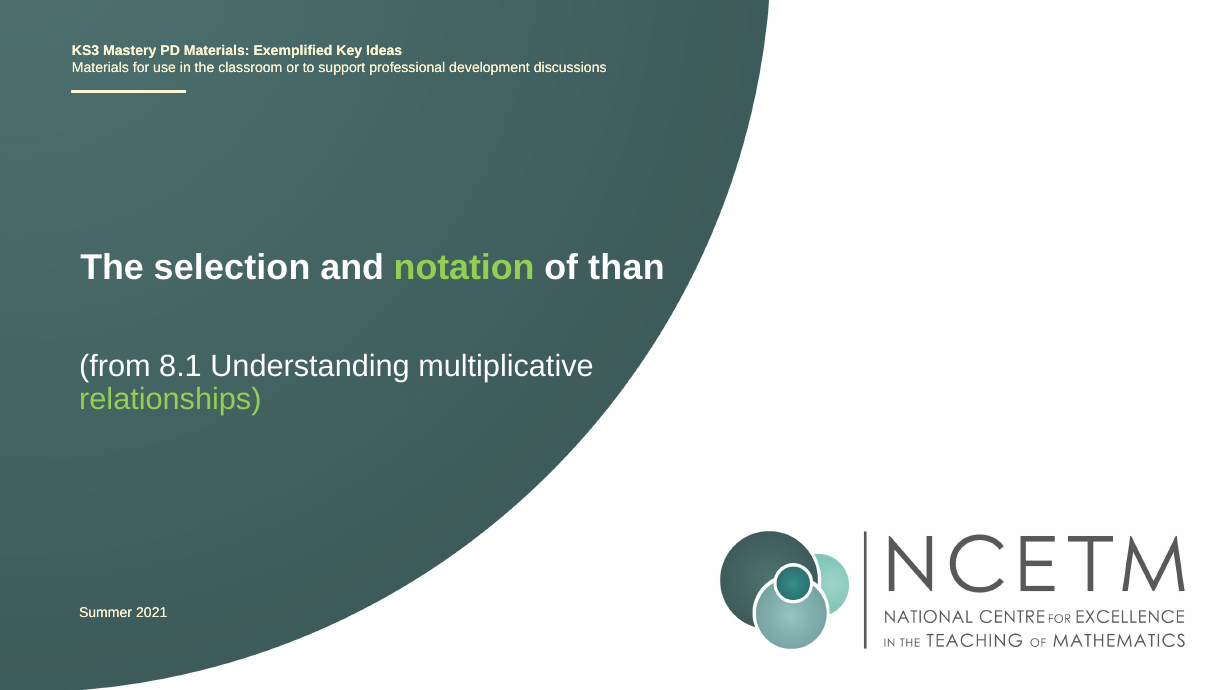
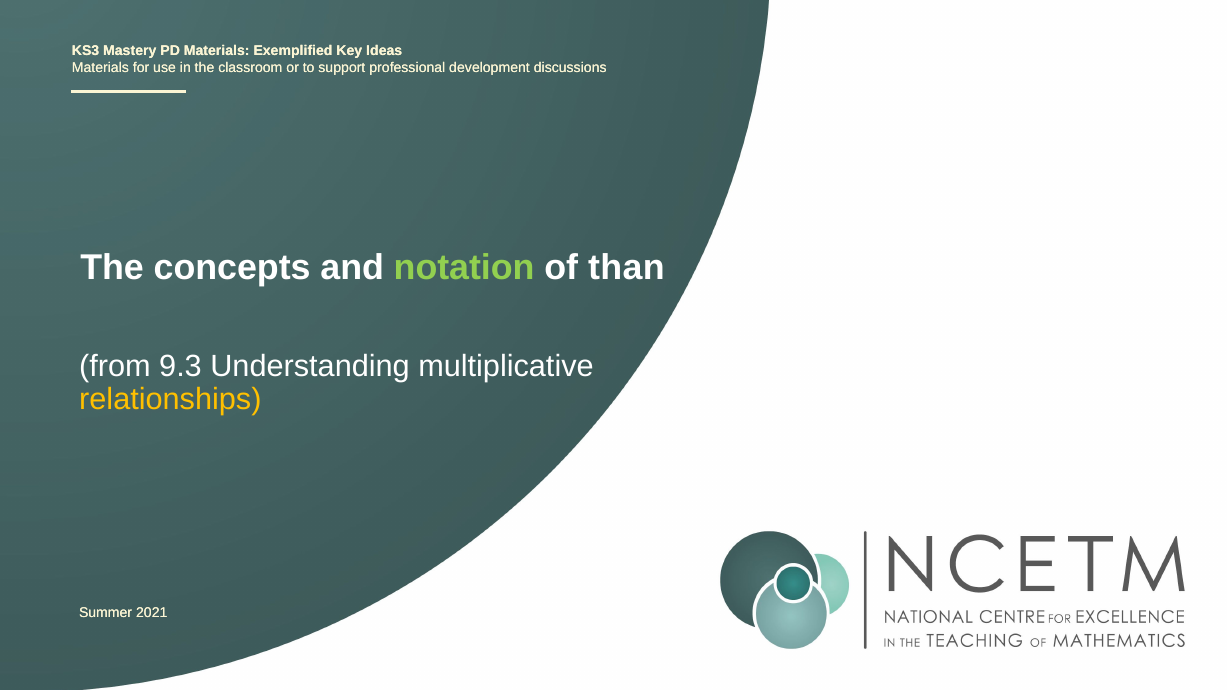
selection: selection -> concepts
8.1: 8.1 -> 9.3
relationships colour: light green -> yellow
